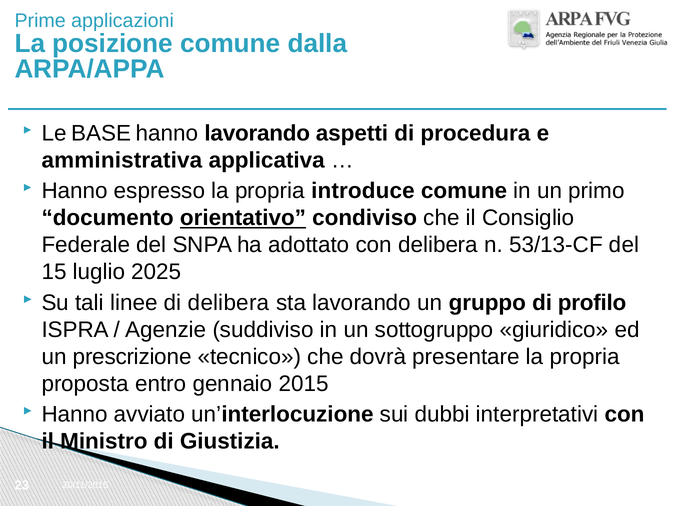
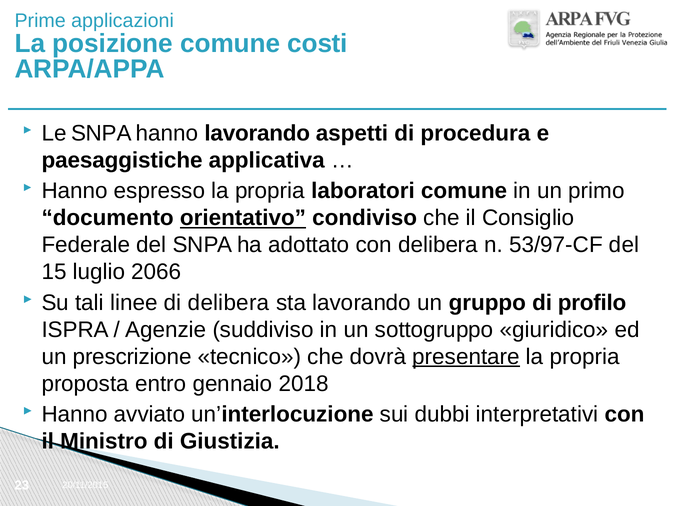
dalla: dalla -> costi
Le BASE: BASE -> SNPA
amministrativa: amministrativa -> paesaggistiche
introduce: introduce -> laboratori
53/13-CF: 53/13-CF -> 53/97-CF
2025: 2025 -> 2066
presentare underline: none -> present
2015: 2015 -> 2018
